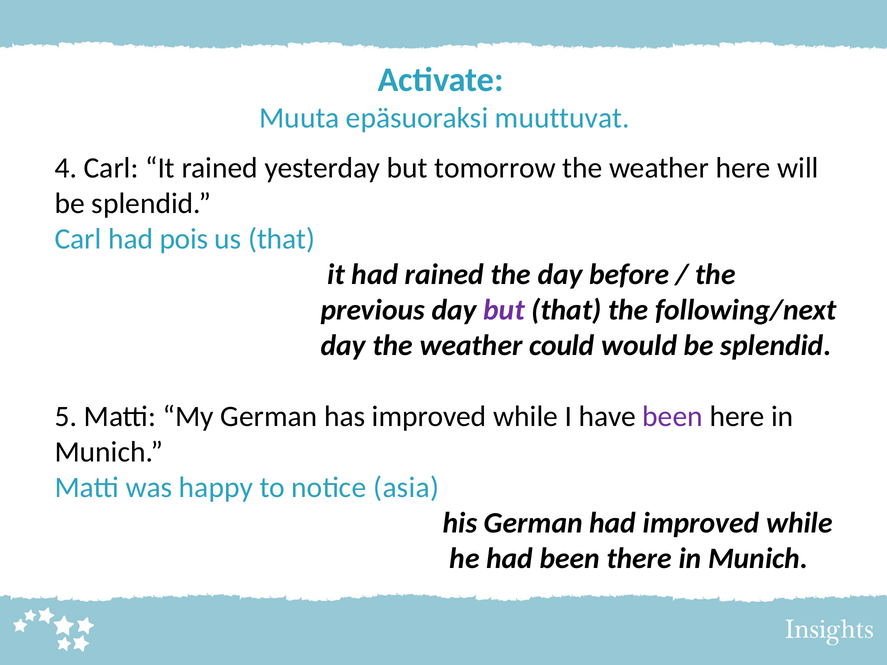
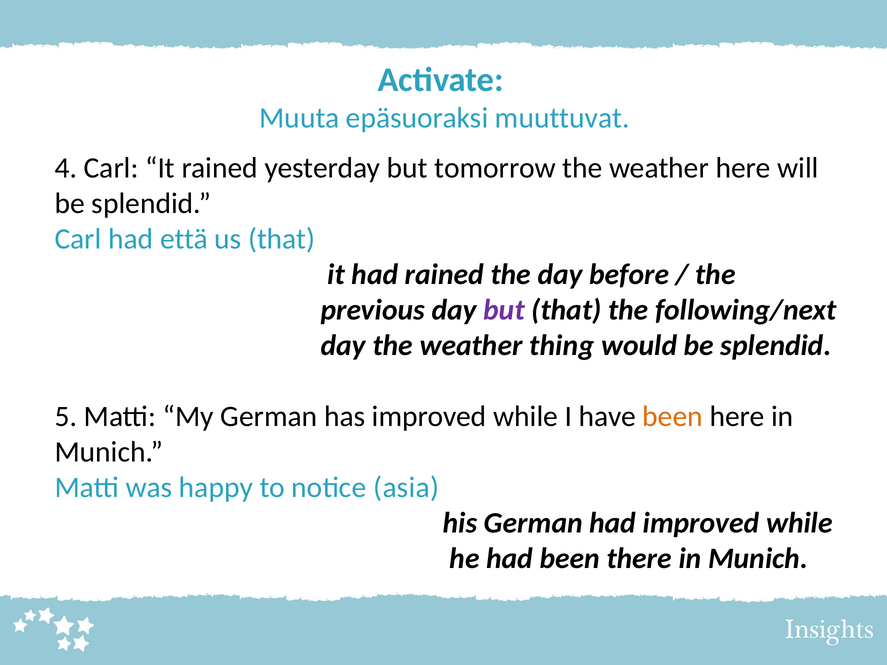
pois: pois -> että
could: could -> thing
been at (673, 417) colour: purple -> orange
